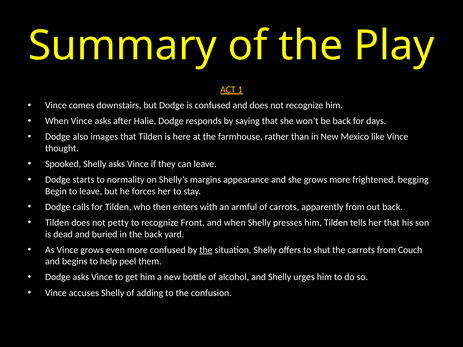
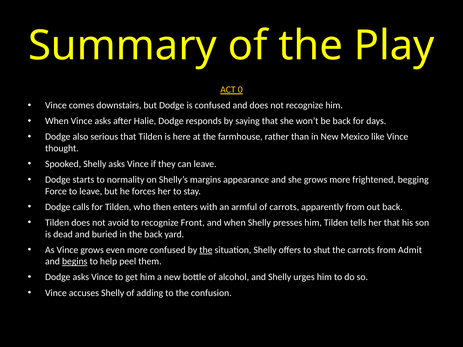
1: 1 -> 0
images: images -> serious
Begin: Begin -> Force
petty: petty -> avoid
Couch: Couch -> Admit
begins underline: none -> present
